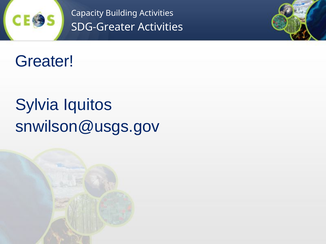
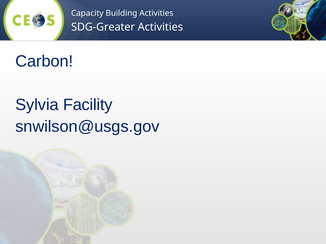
Greater: Greater -> Carbon
Iquitos: Iquitos -> Facility
